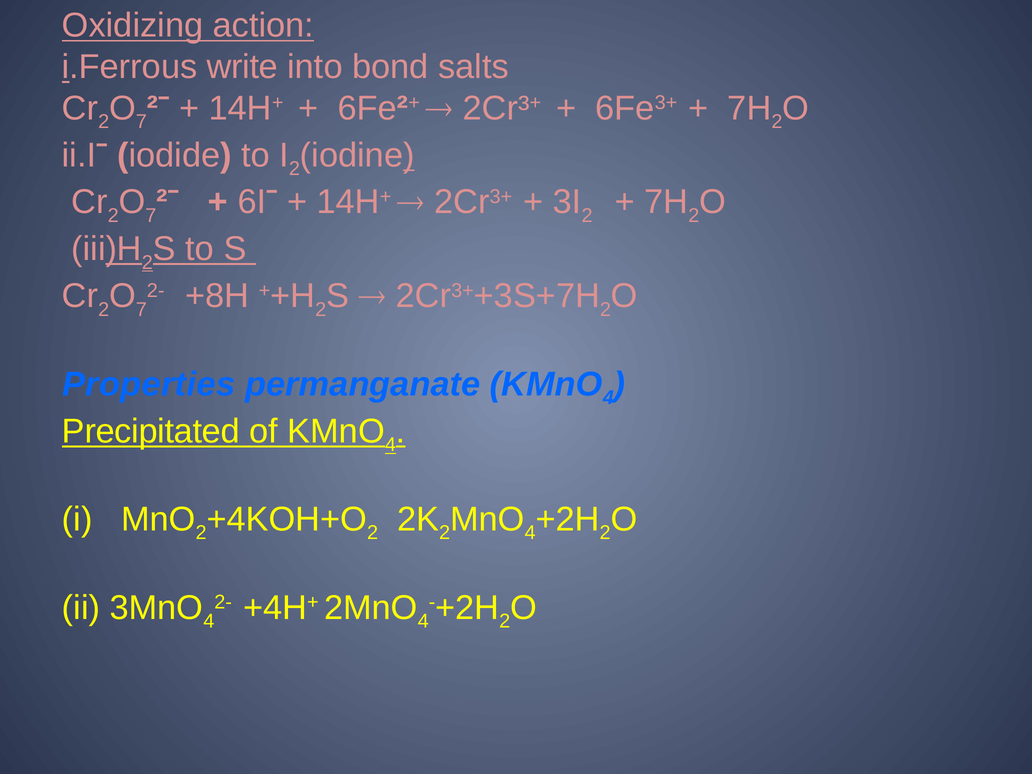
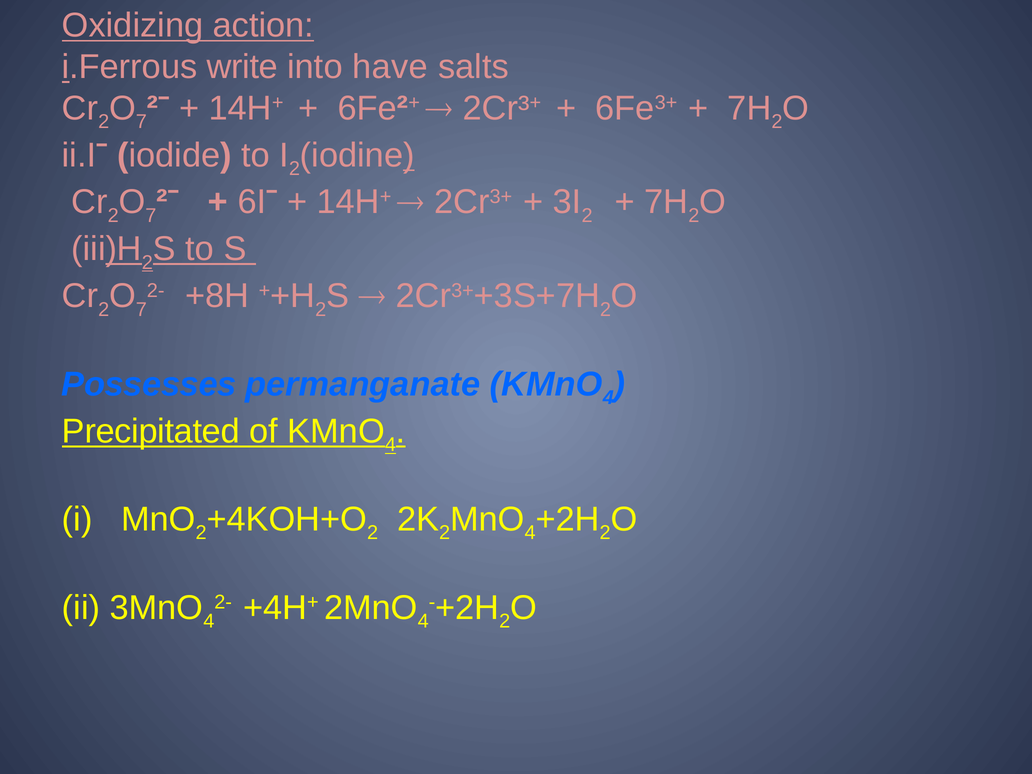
bond: bond -> have
Properties: Properties -> Possesses
